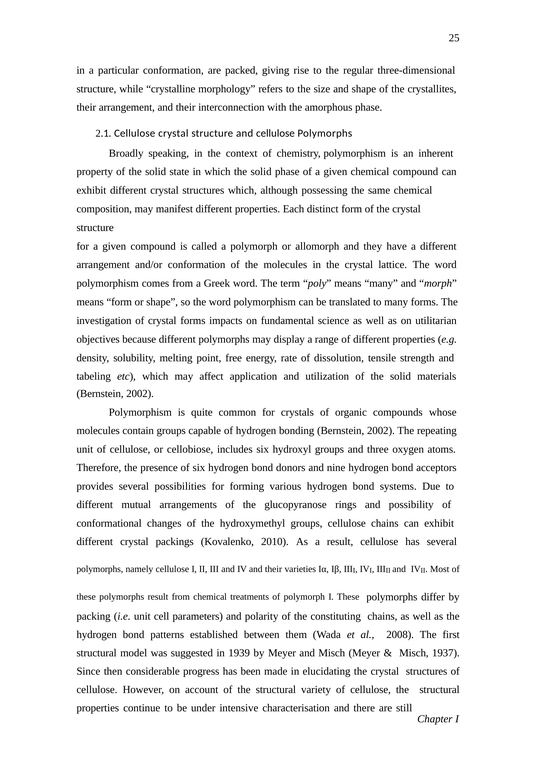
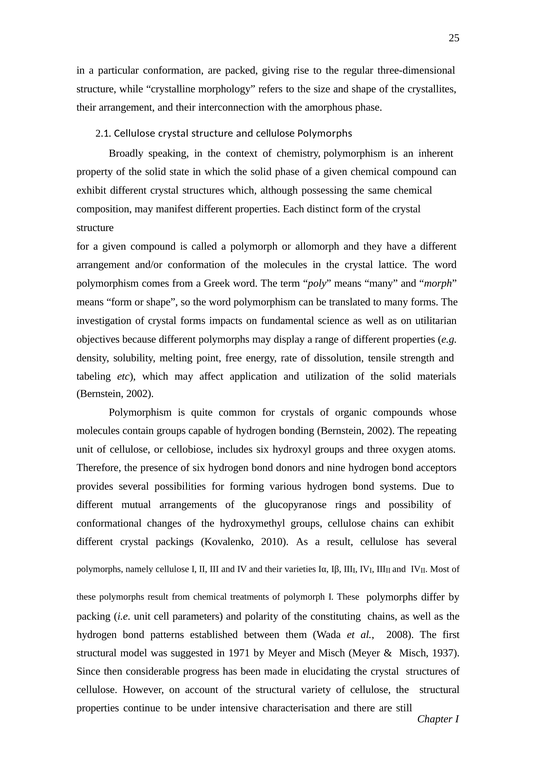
1939: 1939 -> 1971
